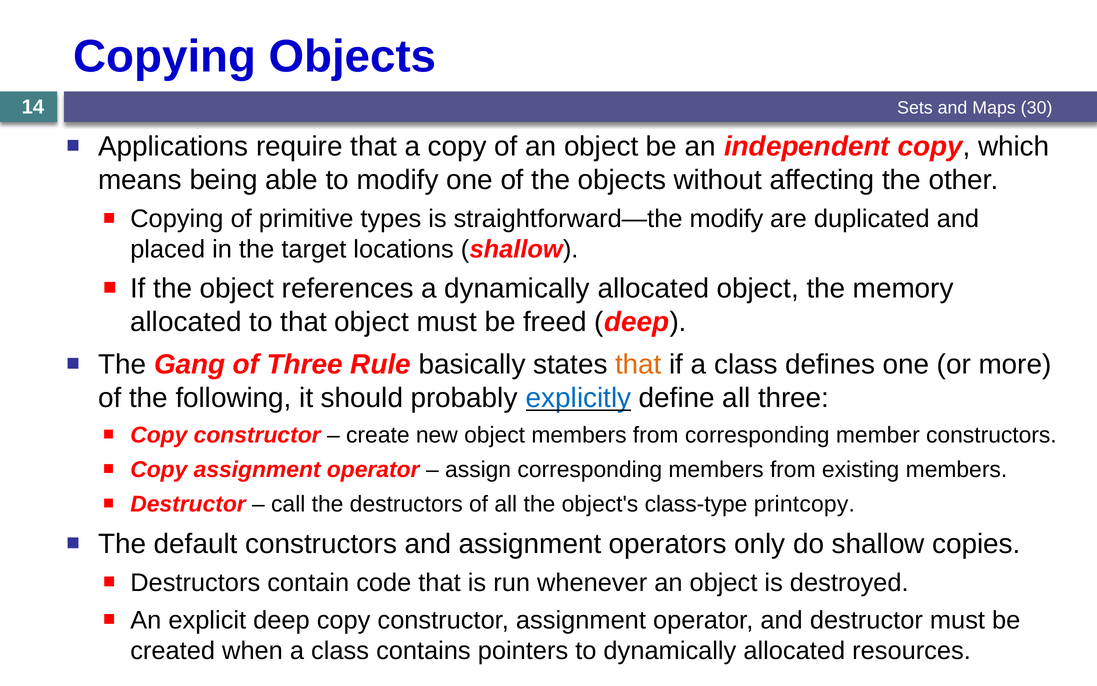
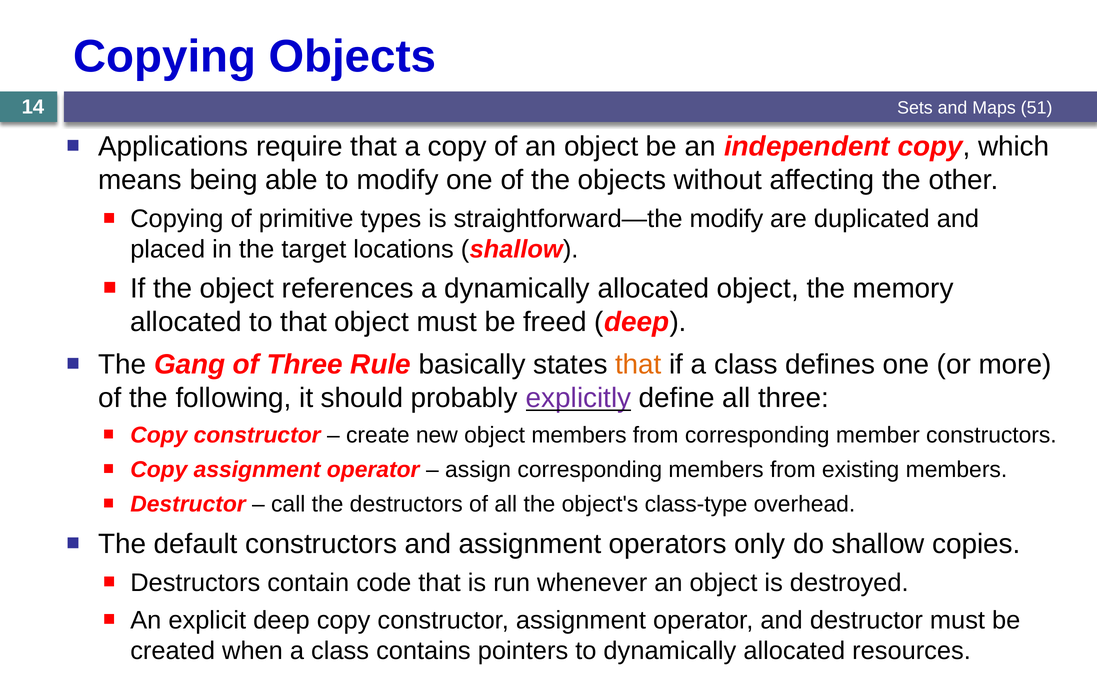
30: 30 -> 51
explicitly colour: blue -> purple
printcopy: printcopy -> overhead
